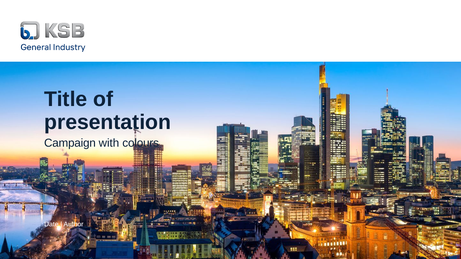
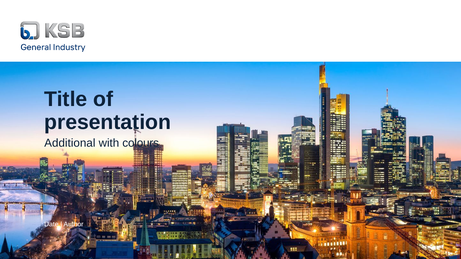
Campaign: Campaign -> Additional
